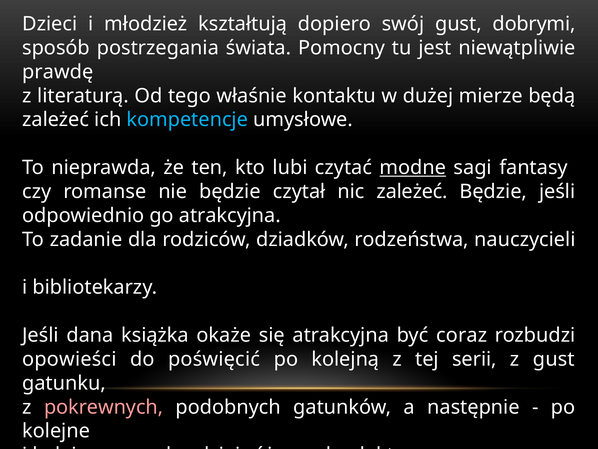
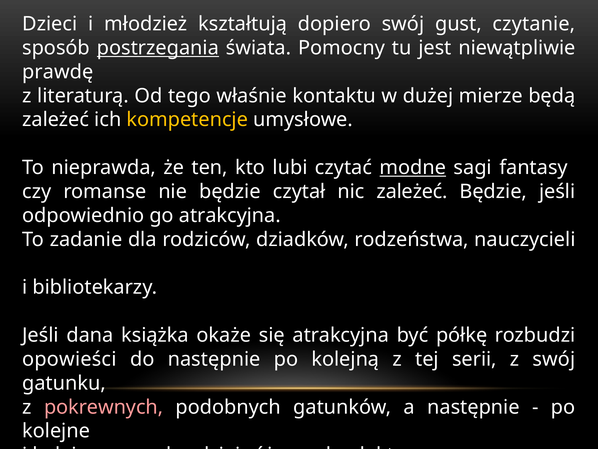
dobrymi: dobrymi -> czytanie
postrzegania underline: none -> present
kompetencje colour: light blue -> yellow
być coraz: coraz -> półkę
do poświęcić: poświęcić -> następnie
z gust: gust -> swój
